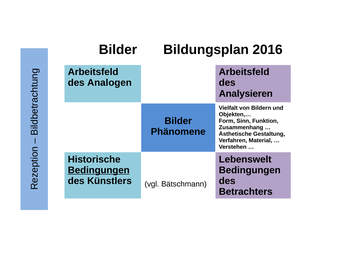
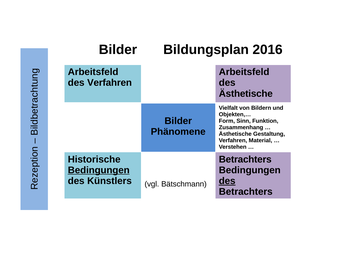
des Analogen: Analogen -> Verfahren
Analysieren at (246, 94): Analysieren -> Ästhetische
Lebenswelt at (245, 159): Lebenswelt -> Betrachters
des at (227, 181) underline: none -> present
